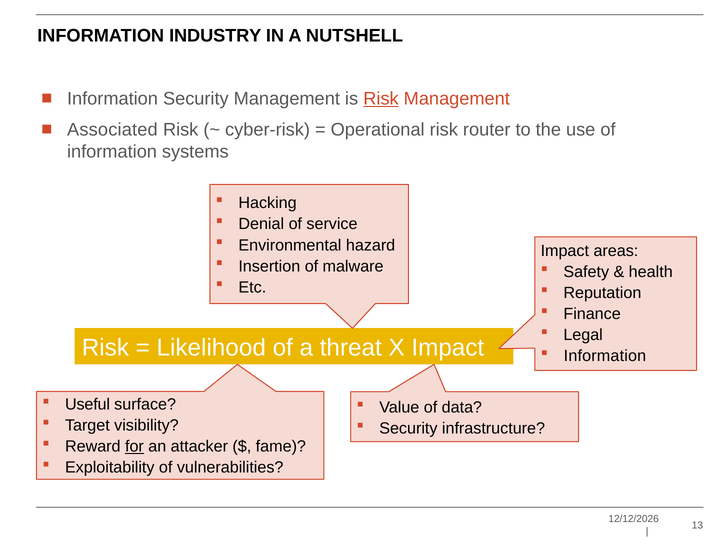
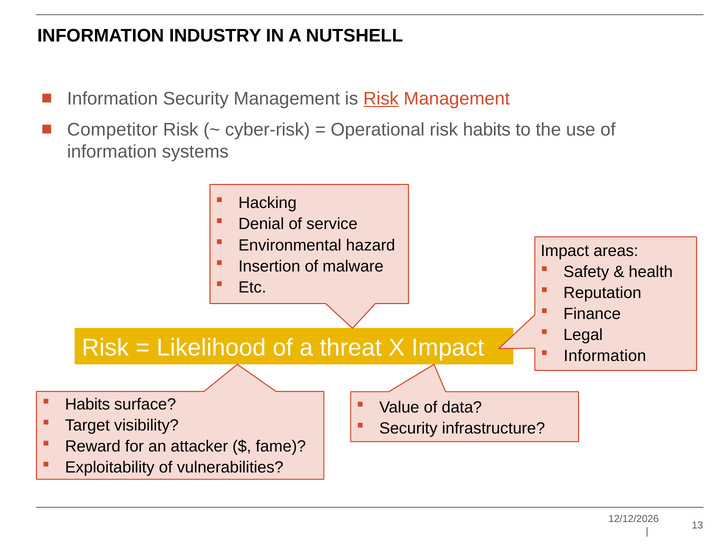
Associated: Associated -> Competitor
risk router: router -> habits
Useful at (88, 405): Useful -> Habits
for underline: present -> none
